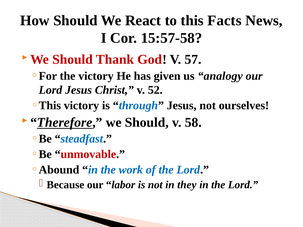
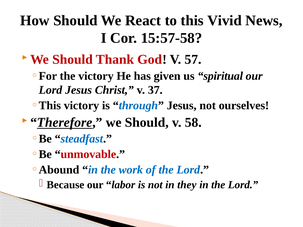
Facts: Facts -> Vivid
analogy: analogy -> spiritual
52: 52 -> 37
